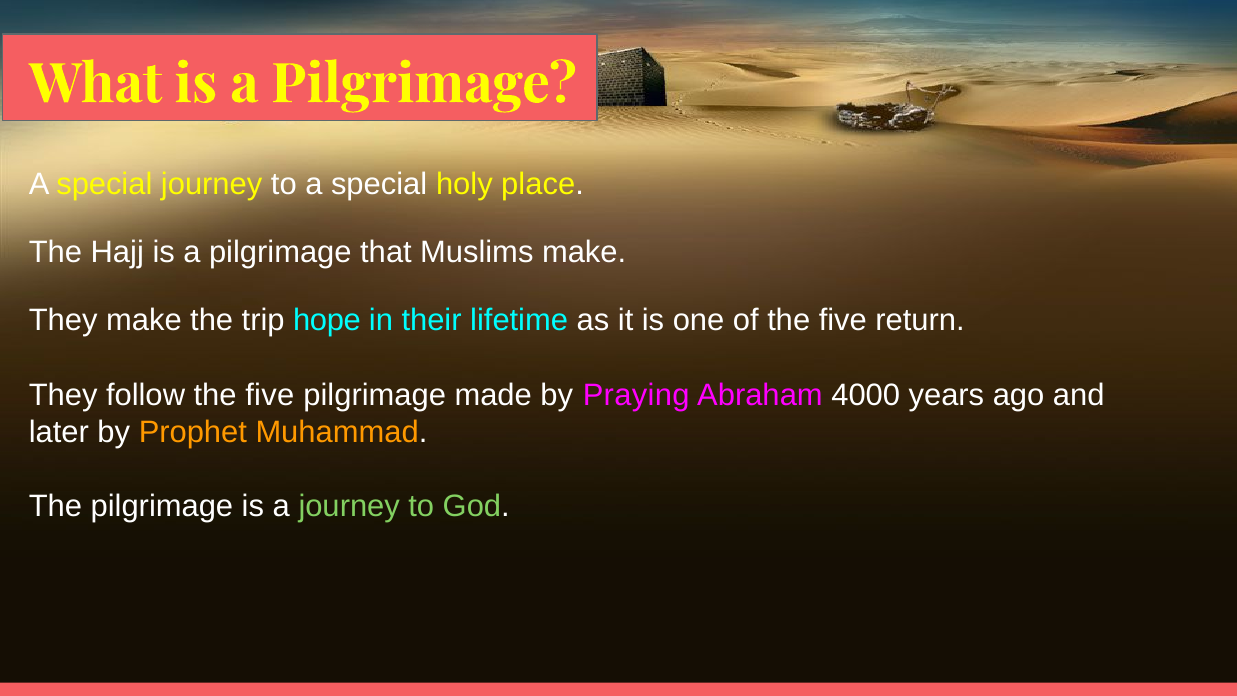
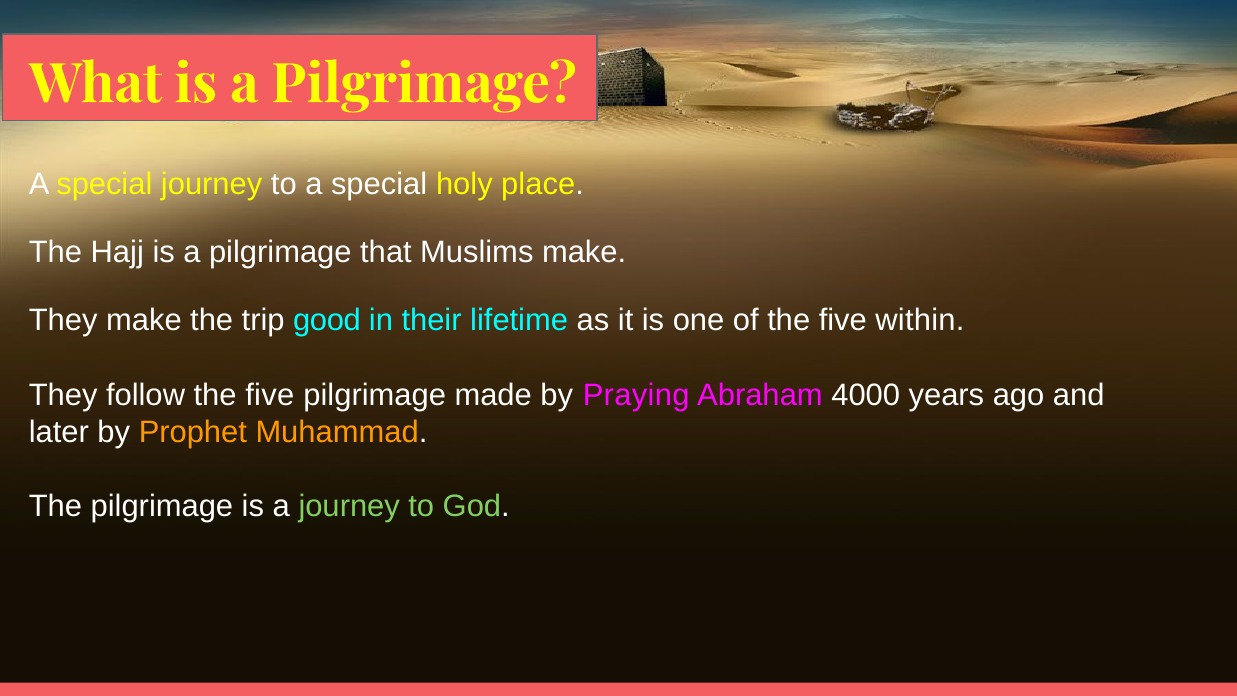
hope: hope -> good
return: return -> within
